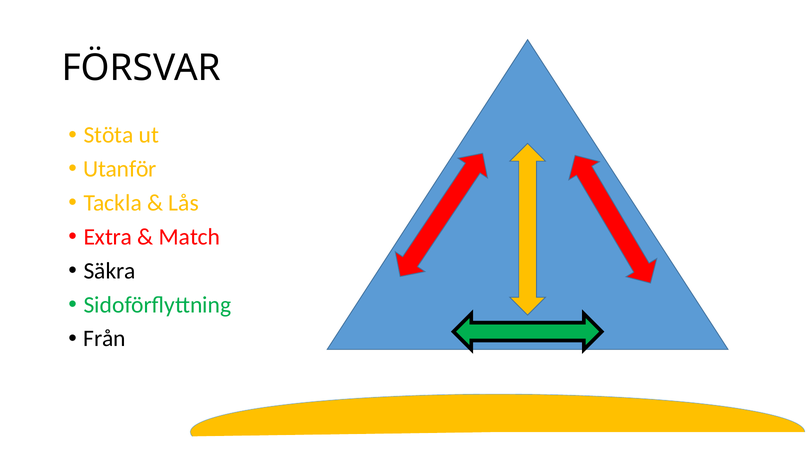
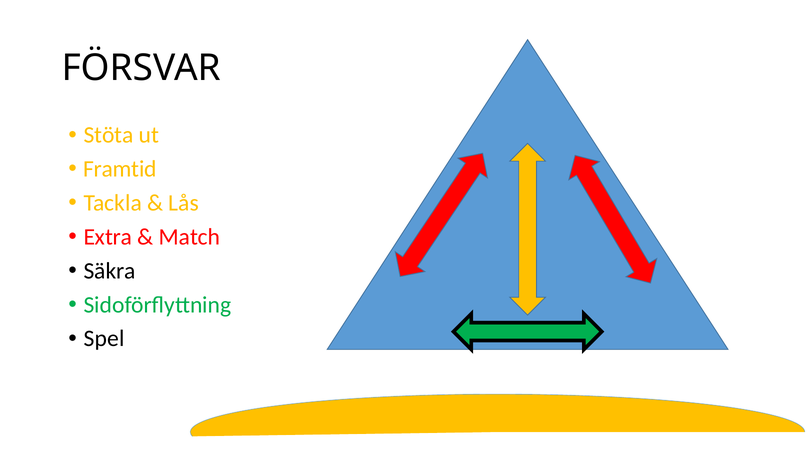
Utanför: Utanför -> Framtid
Från: Från -> Spel
